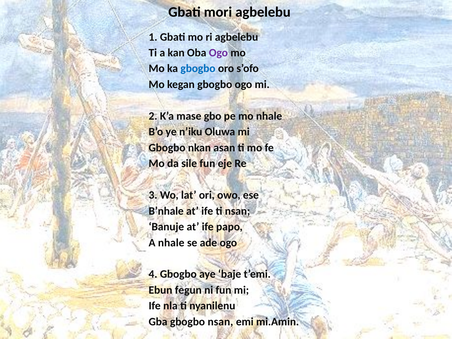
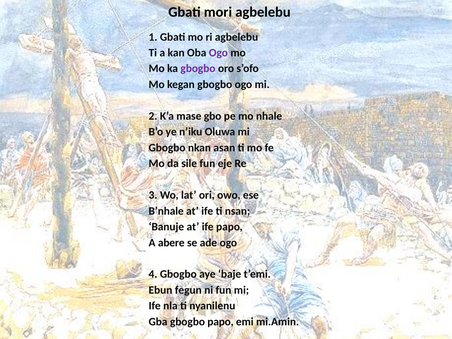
gbogbo at (198, 69) colour: blue -> purple
A nhale: nhale -> abere
gbogbo nsan: nsan -> papo
